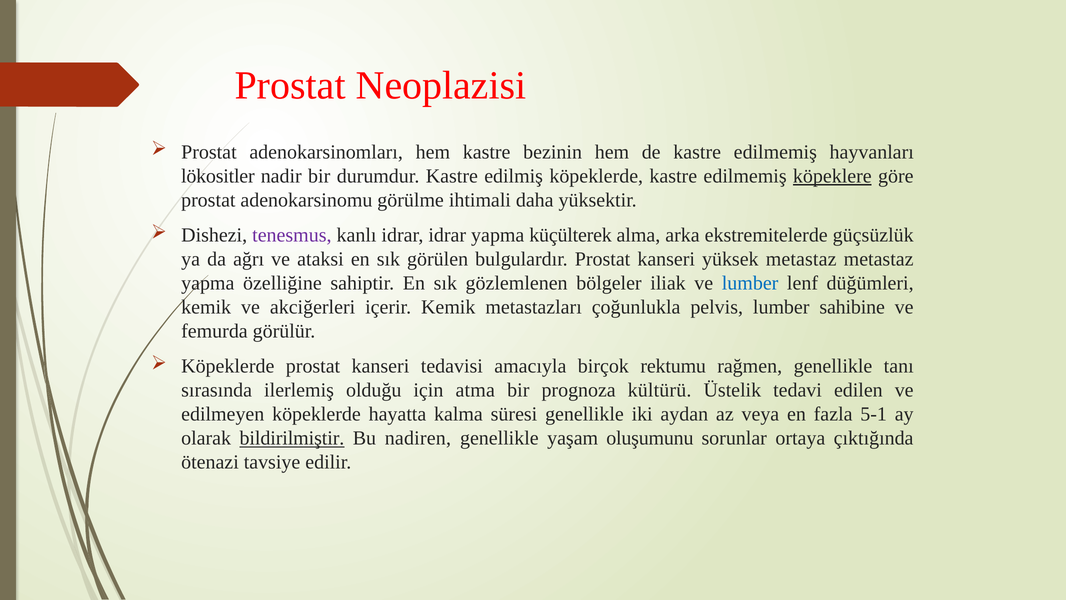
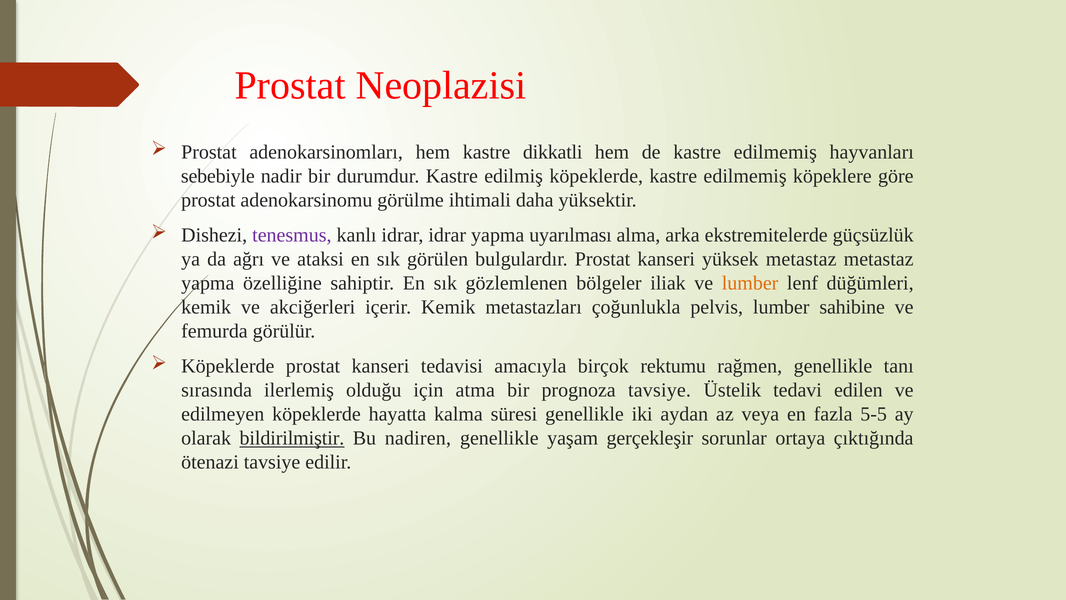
bezinin: bezinin -> dikkatli
lökositler: lökositler -> sebebiyle
köpeklere underline: present -> none
küçülterek: küçülterek -> uyarılması
lumber at (750, 283) colour: blue -> orange
prognoza kültürü: kültürü -> tavsiye
5-1: 5-1 -> 5-5
oluşumunu: oluşumunu -> gerçekleşir
